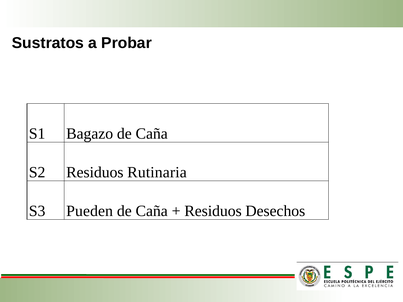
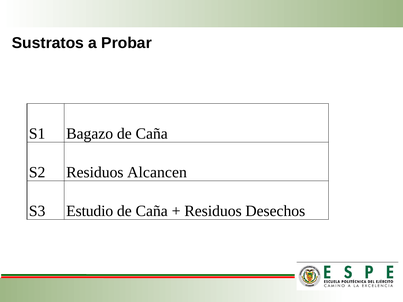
Rutinaria: Rutinaria -> Alcancen
Pueden: Pueden -> Estudio
